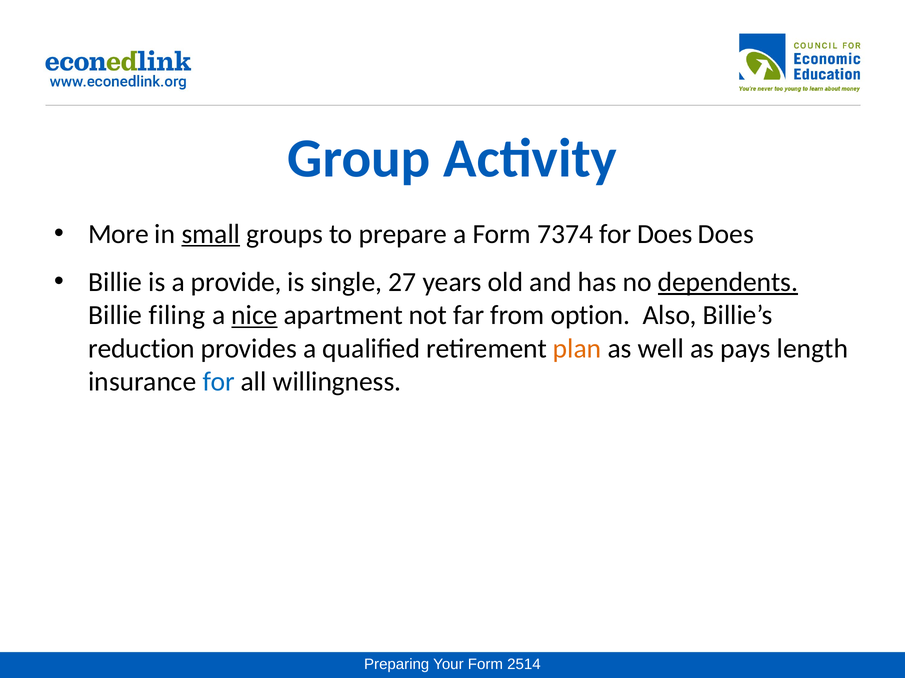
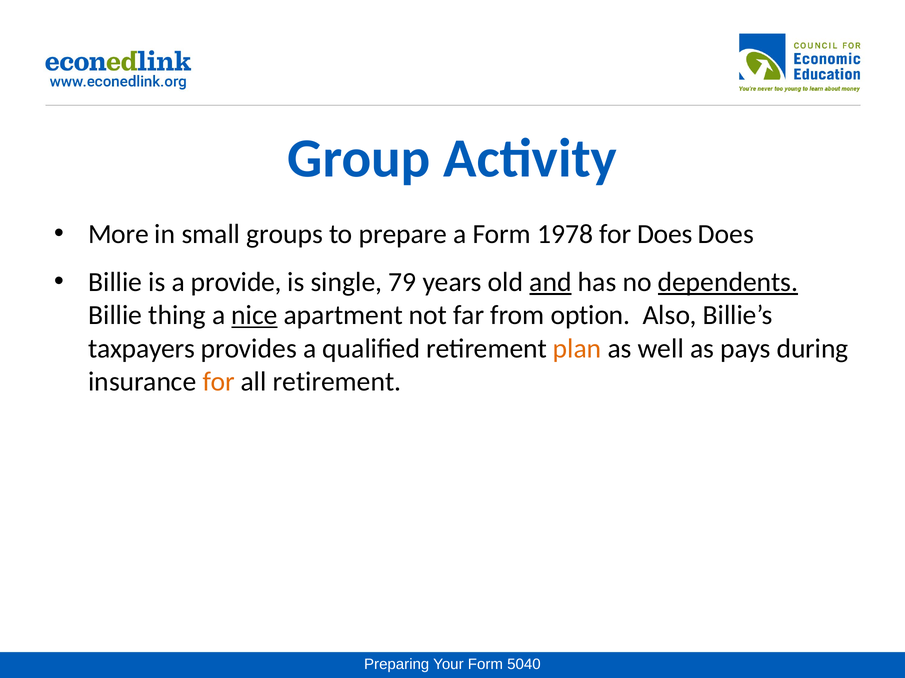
small underline: present -> none
7374: 7374 -> 1978
27: 27 -> 79
and underline: none -> present
filing: filing -> thing
reduction: reduction -> taxpayers
length: length -> during
for at (219, 382) colour: blue -> orange
all willingness: willingness -> retirement
2514: 2514 -> 5040
